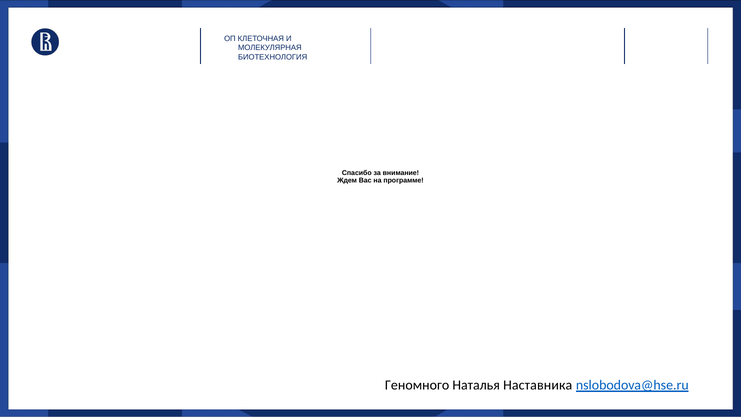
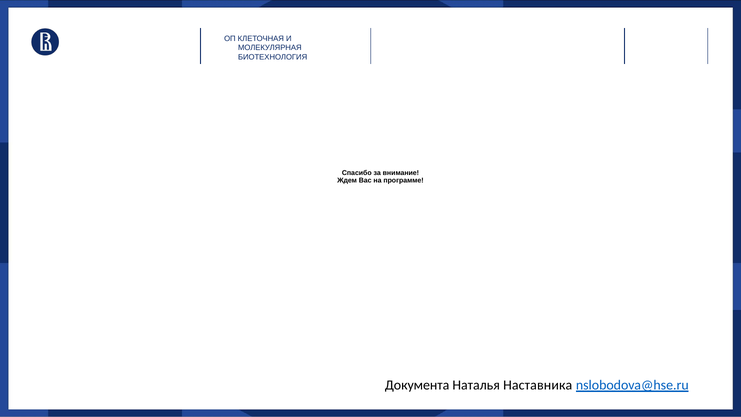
Геномного: Геномного -> Документа
